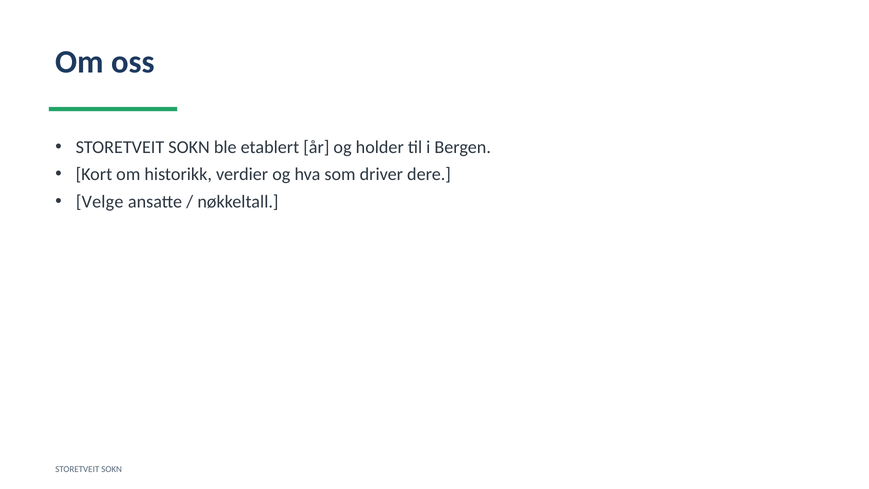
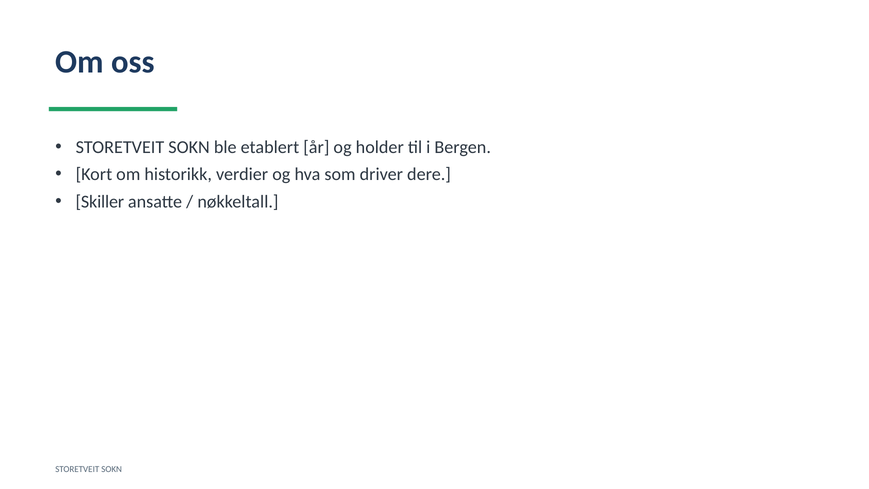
Velge: Velge -> Skiller
